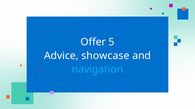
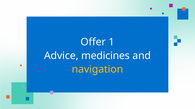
5: 5 -> 1
showcase: showcase -> medicines
navigation colour: light blue -> yellow
